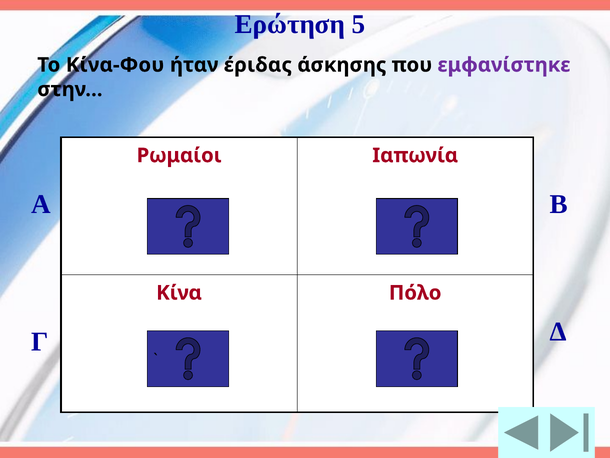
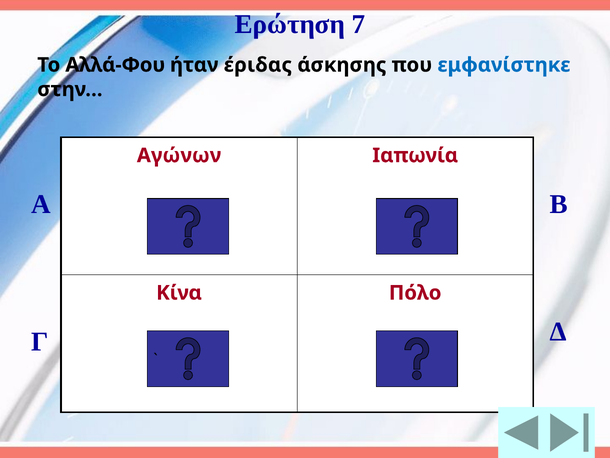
5: 5 -> 7
Κίνα-Φου: Κίνα-Φου -> Αλλά-Φου
εμφανίστηκε colour: purple -> blue
Ρωμαίοι: Ρωμαίοι -> Αγώνων
